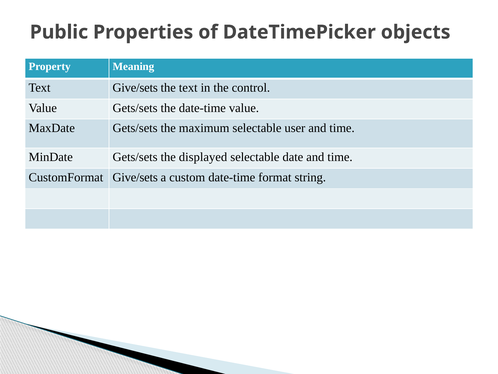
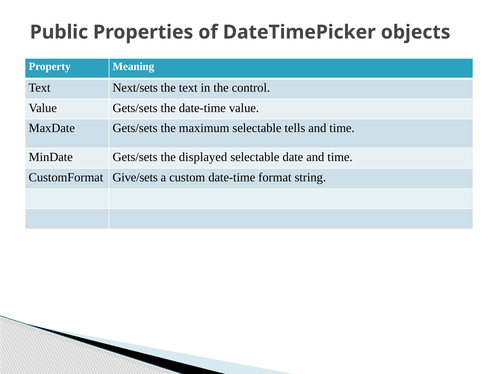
Text Give/sets: Give/sets -> Next/sets
user: user -> tells
